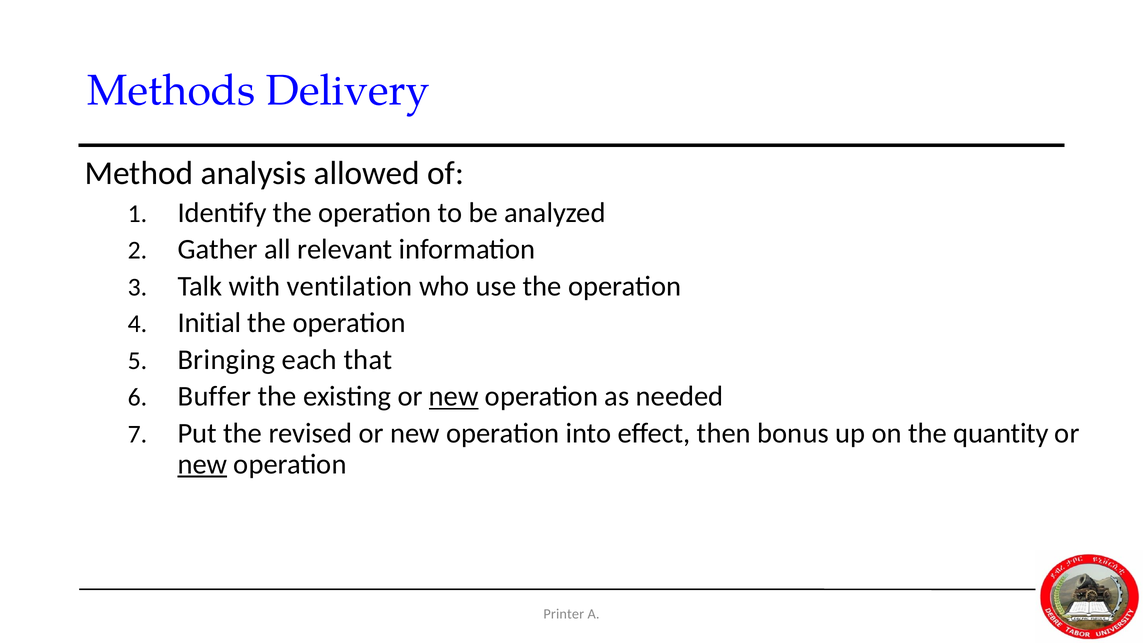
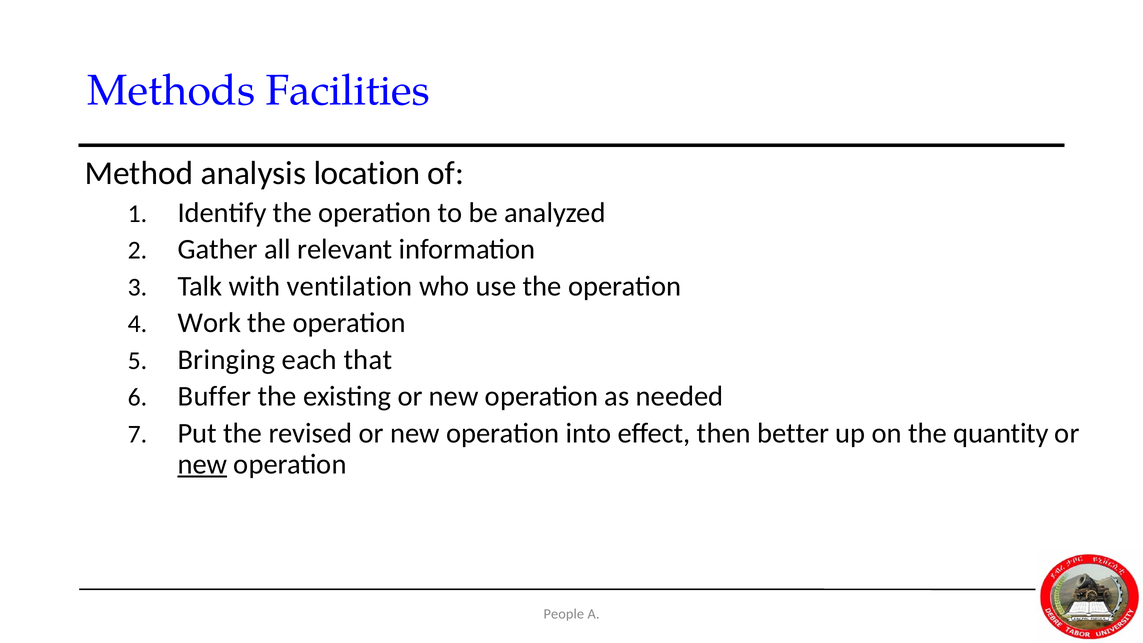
Delivery: Delivery -> Facilities
allowed: allowed -> location
Initial: Initial -> Work
new at (454, 397) underline: present -> none
bonus: bonus -> better
Printer: Printer -> People
